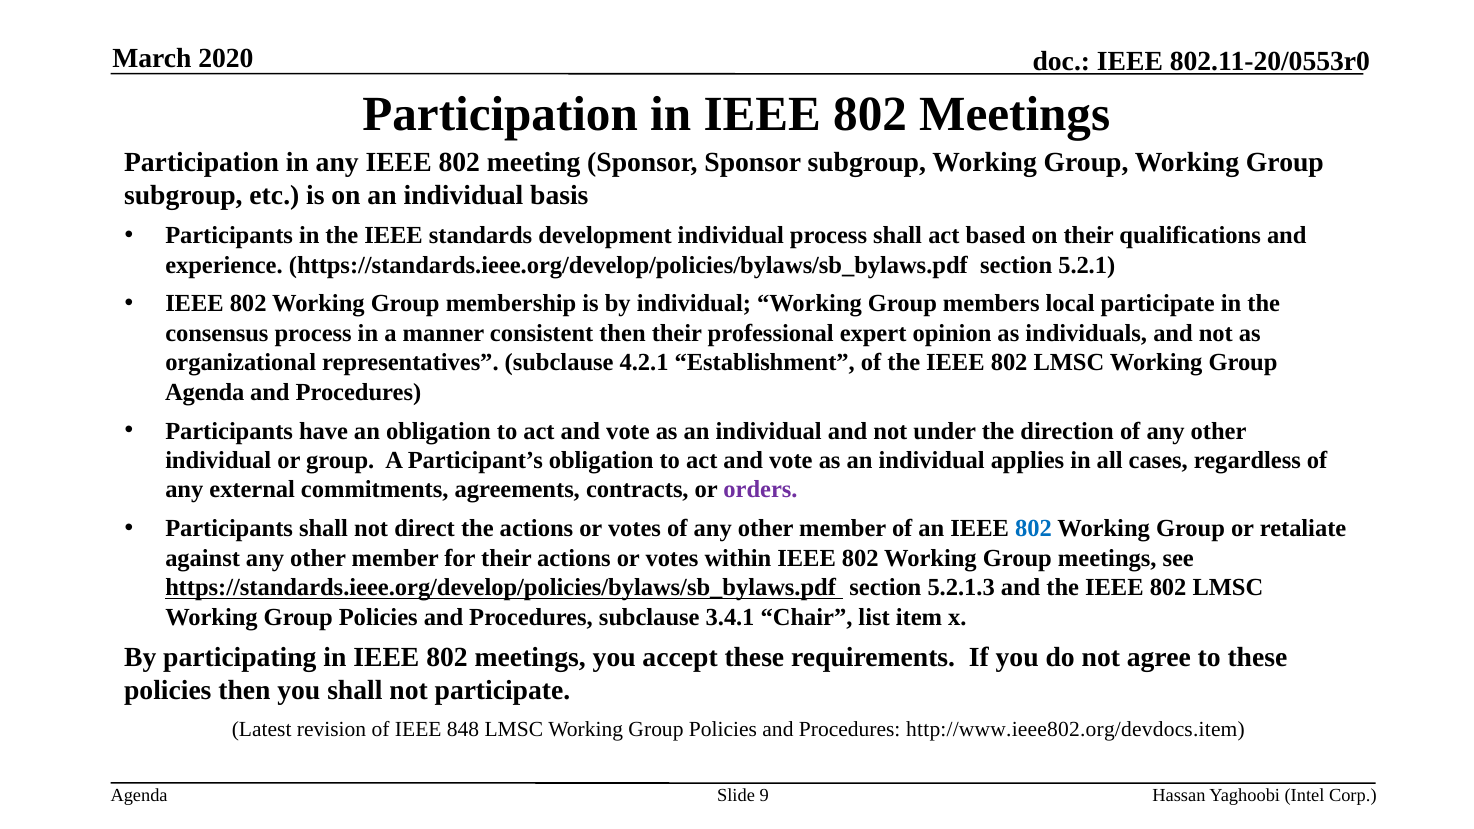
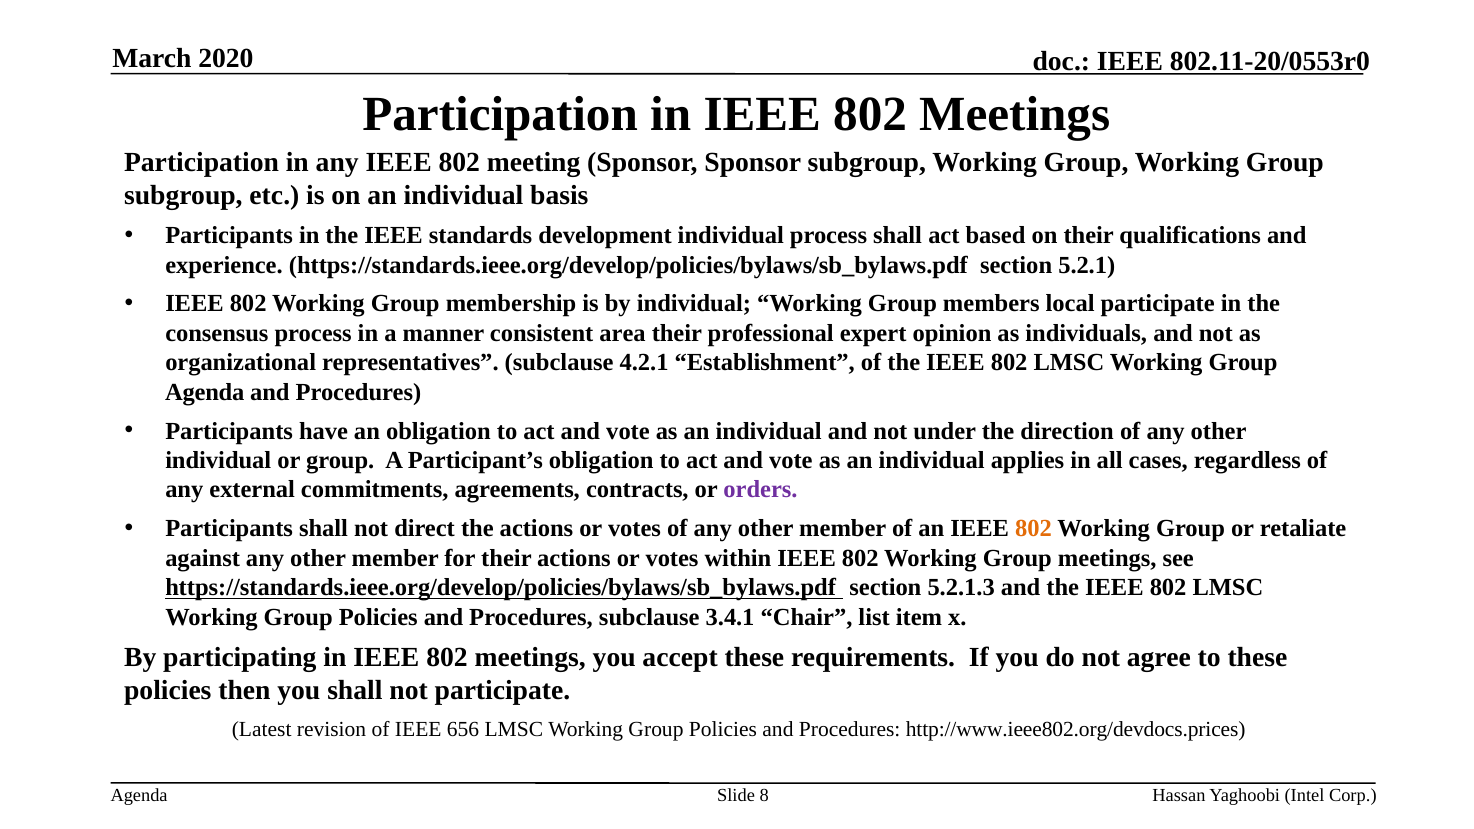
consistent then: then -> area
802 at (1033, 529) colour: blue -> orange
848: 848 -> 656
http://www.ieee802.org/devdocs.item: http://www.ieee802.org/devdocs.item -> http://www.ieee802.org/devdocs.prices
9: 9 -> 8
